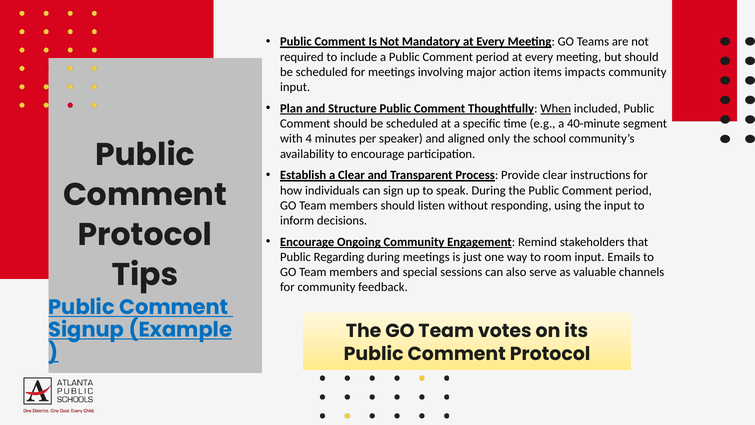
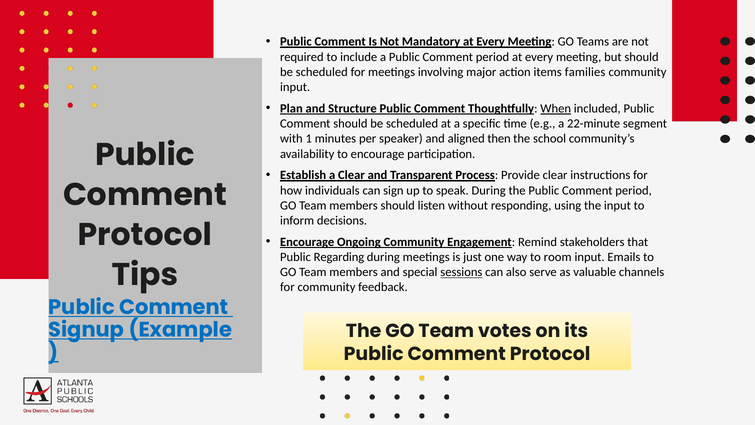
impacts: impacts -> families
40-minute: 40-minute -> 22-minute
4: 4 -> 1
only: only -> then
sessions underline: none -> present
